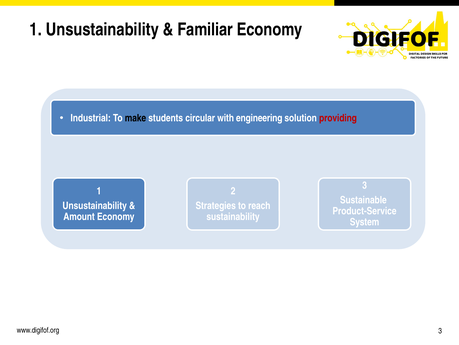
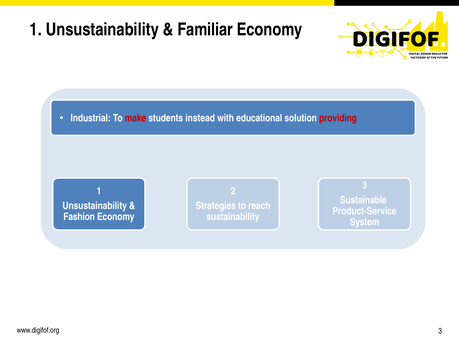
make colour: black -> red
circular: circular -> instead
engineering: engineering -> educational
Amount: Amount -> Fashion
